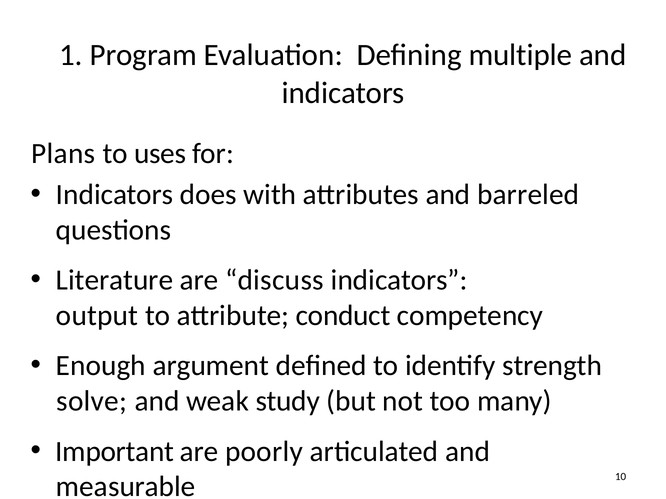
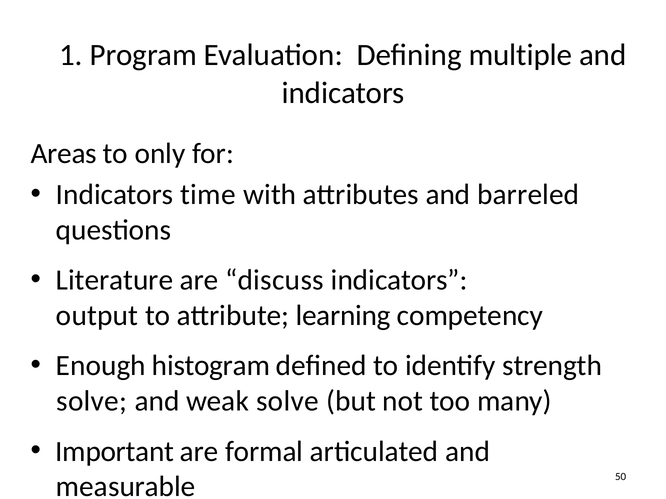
Plans: Plans -> Areas
uses: uses -> only
does: does -> time
conduct: conduct -> learning
argument: argument -> histogram
weak study: study -> solve
poorly: poorly -> formal
10: 10 -> 50
